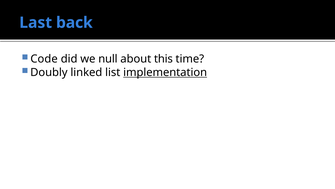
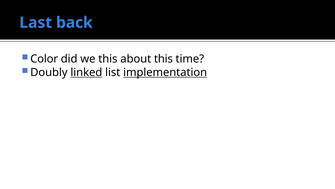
Code: Code -> Color
we null: null -> this
linked underline: none -> present
